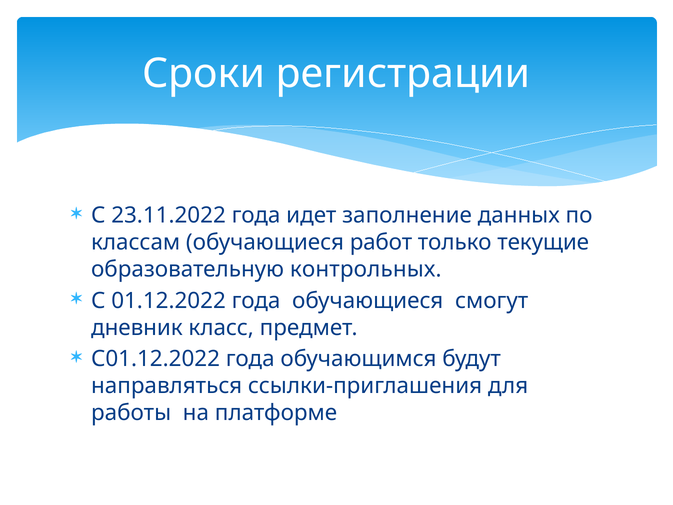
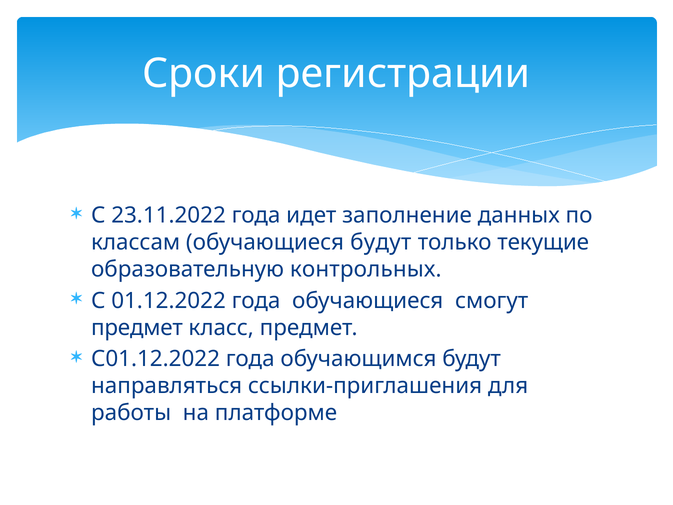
обучающиеся работ: работ -> будут
дневник at (137, 327): дневник -> предмет
